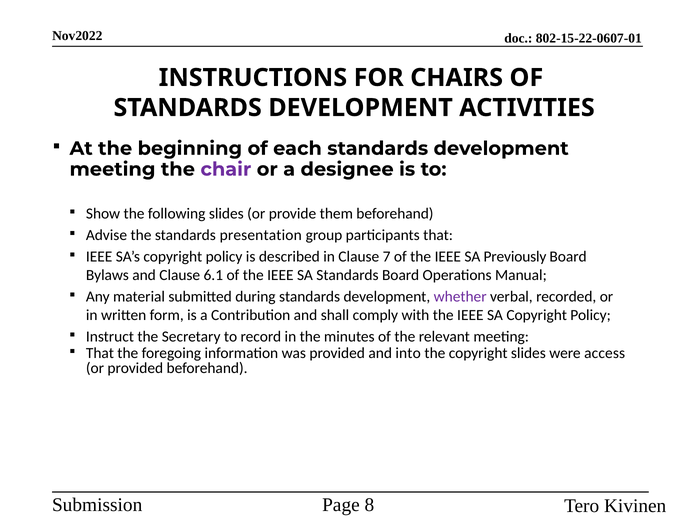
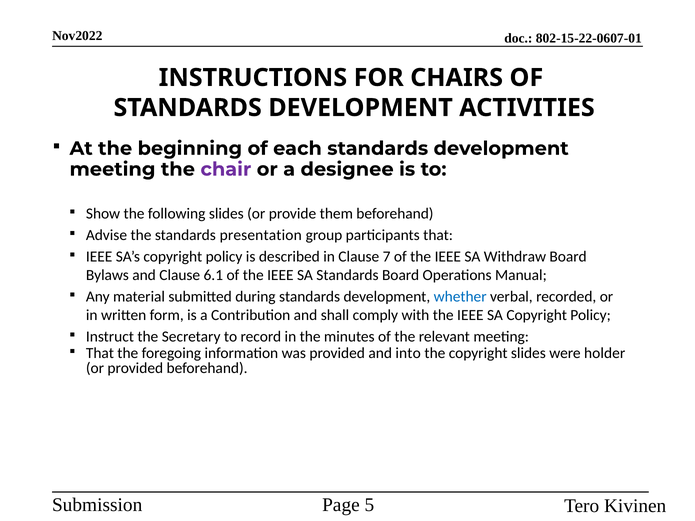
Previously: Previously -> Withdraw
whether colour: purple -> blue
access: access -> holder
8: 8 -> 5
